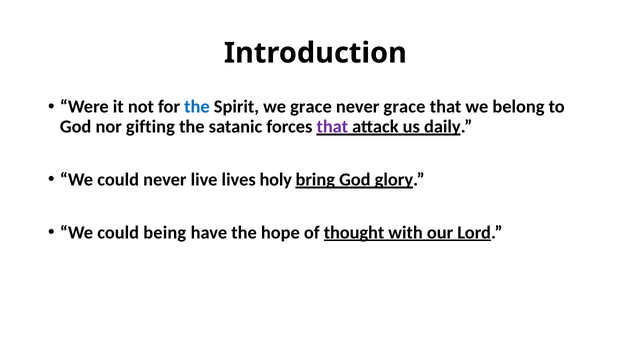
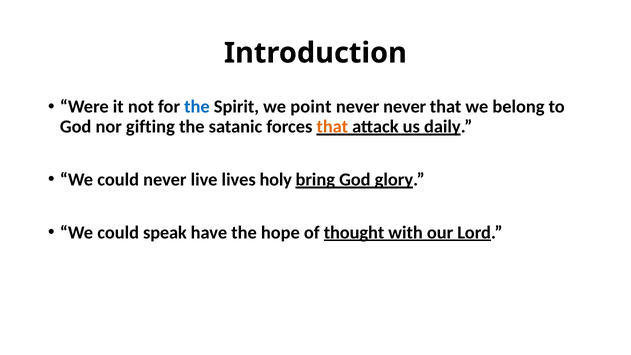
we grace: grace -> point
never grace: grace -> never
that at (332, 127) colour: purple -> orange
being: being -> speak
